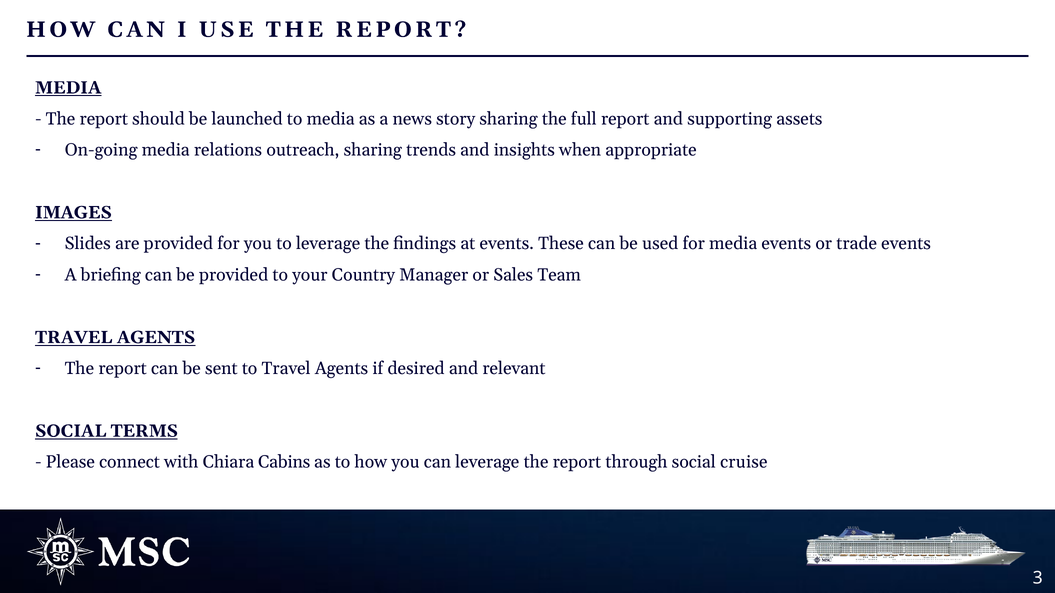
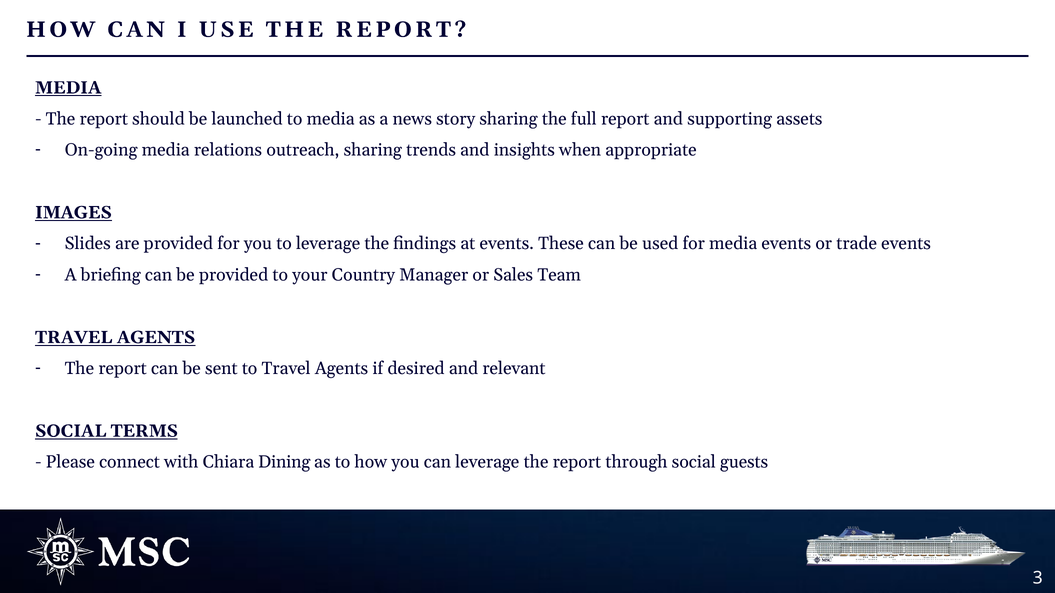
Cabins: Cabins -> Dining
cruise: cruise -> guests
